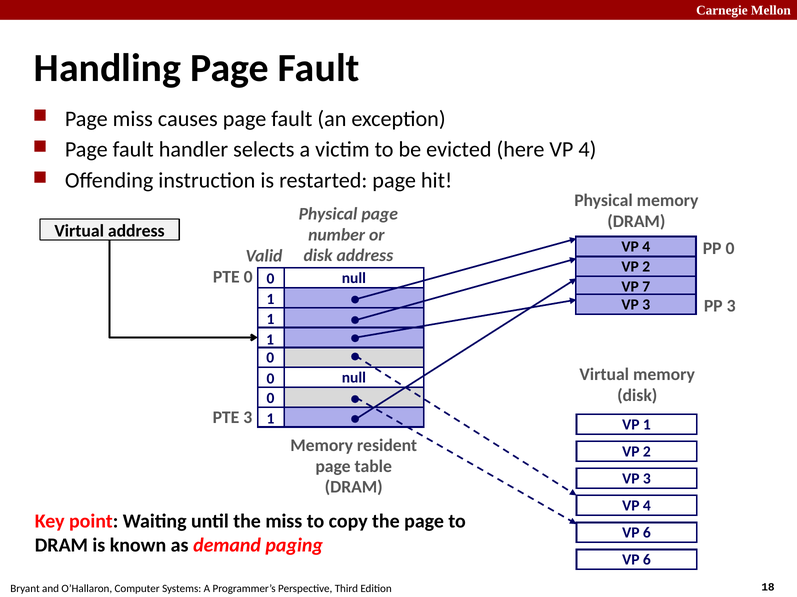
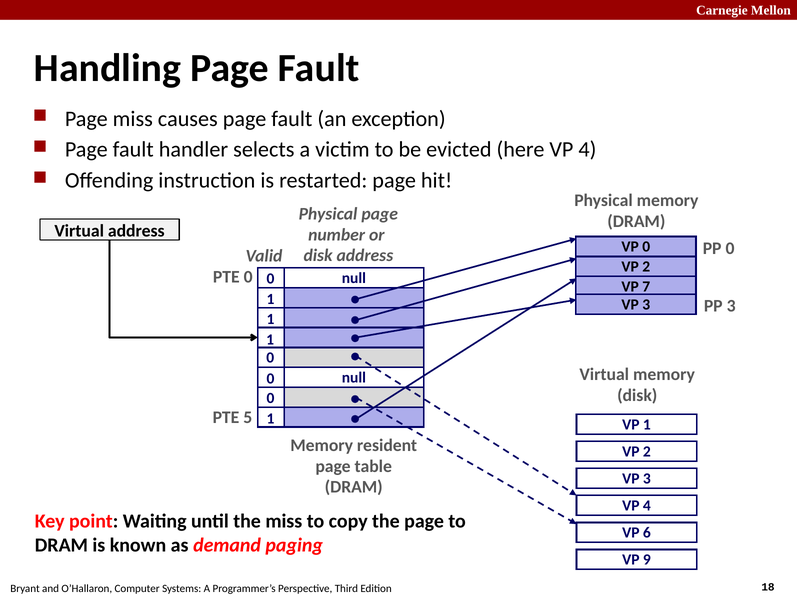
4 at (646, 247): 4 -> 0
PTE 3: 3 -> 5
6 at (647, 560): 6 -> 9
